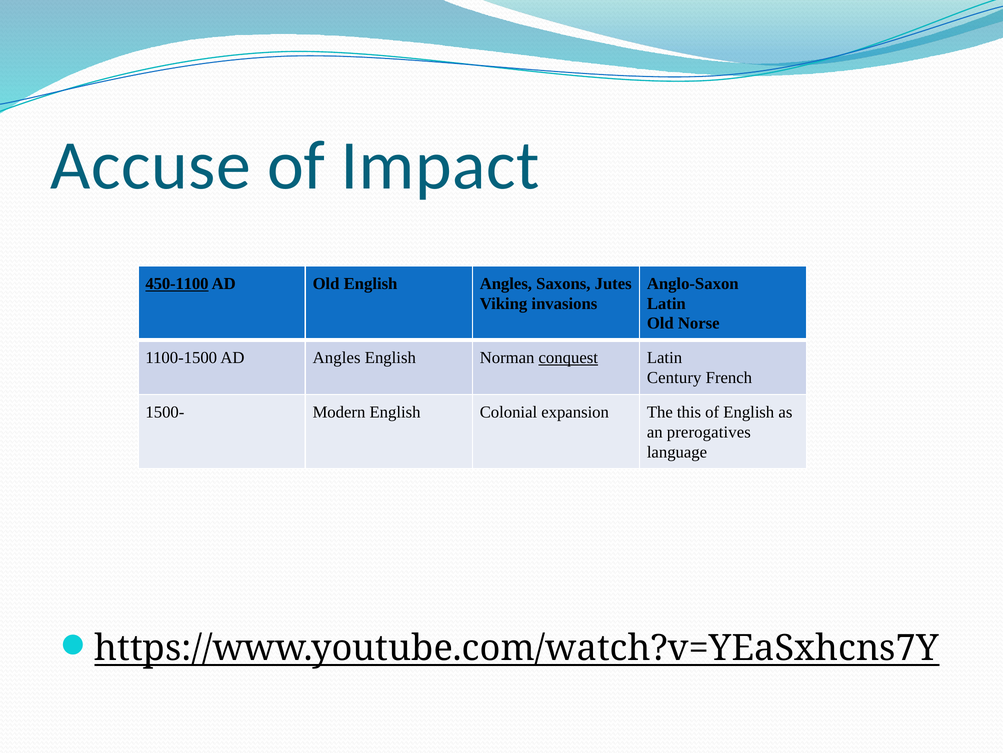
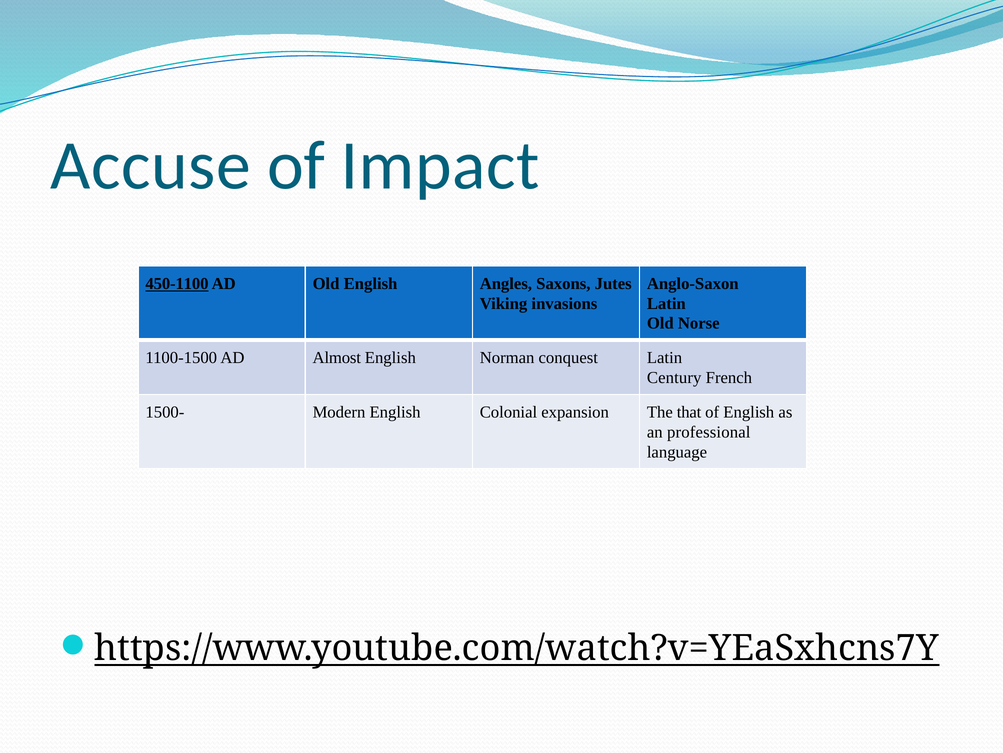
AD Angles: Angles -> Almost
conquest underline: present -> none
this: this -> that
prerogatives: prerogatives -> professional
